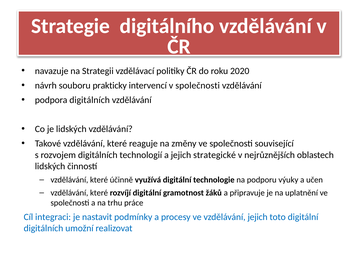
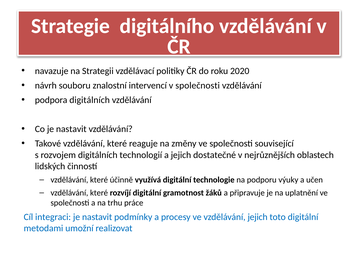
prakticky: prakticky -> znalostní
Co je lidských: lidských -> nastavit
strategické: strategické -> dostatečné
digitálních at (43, 228): digitálních -> metodami
